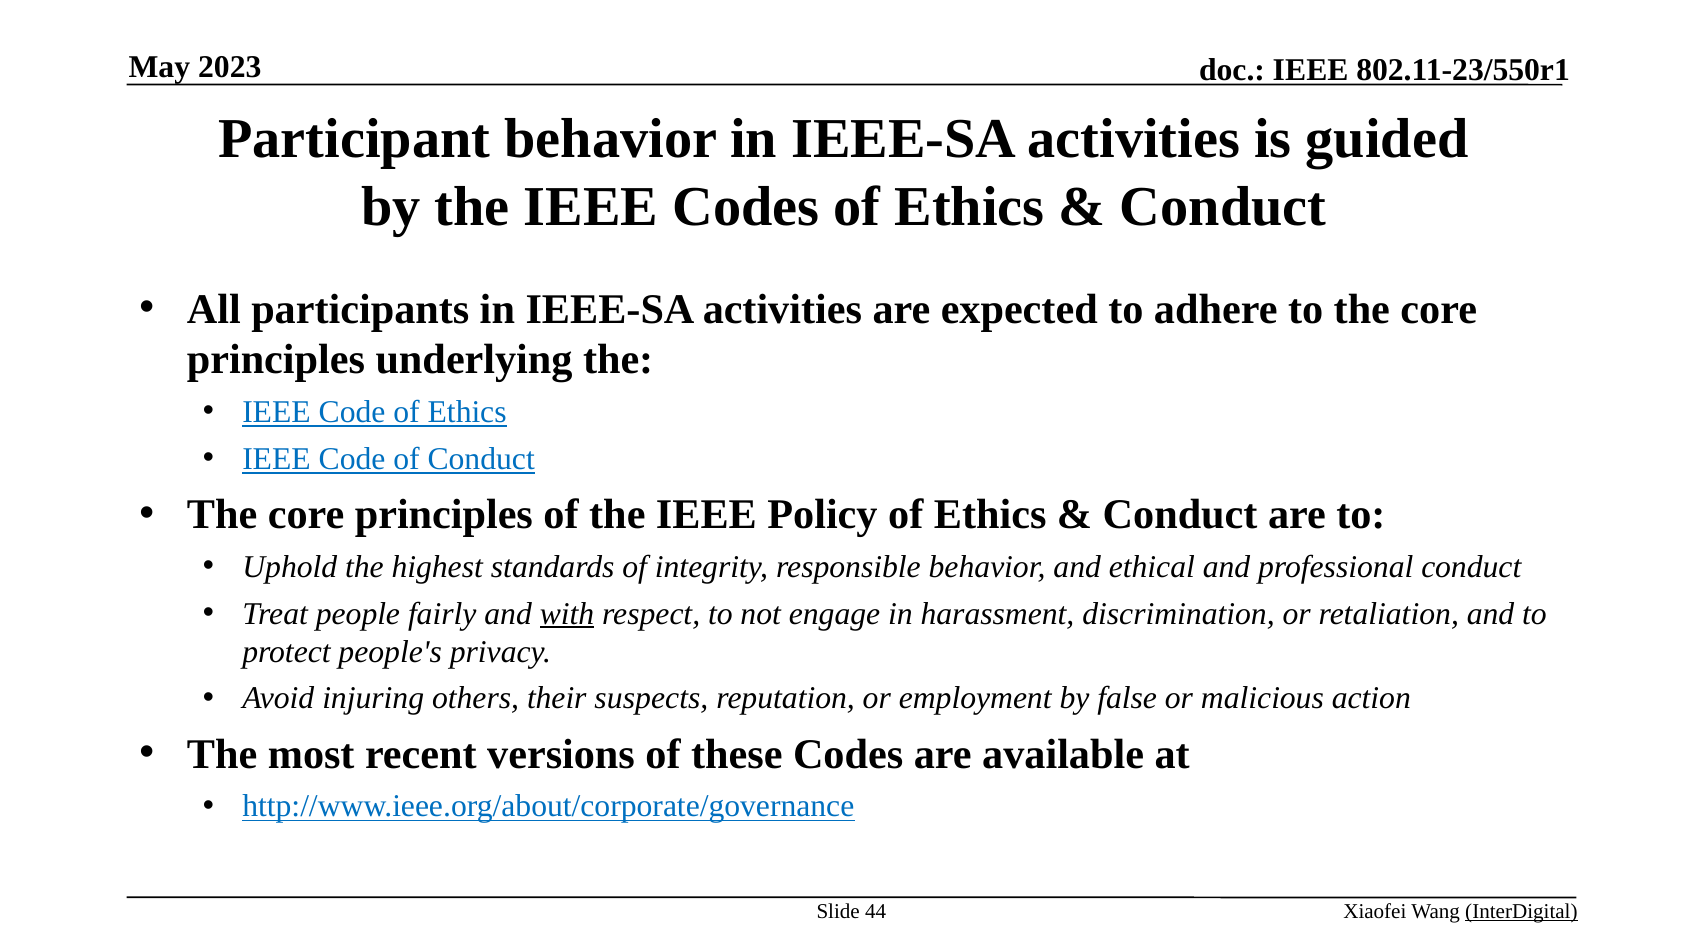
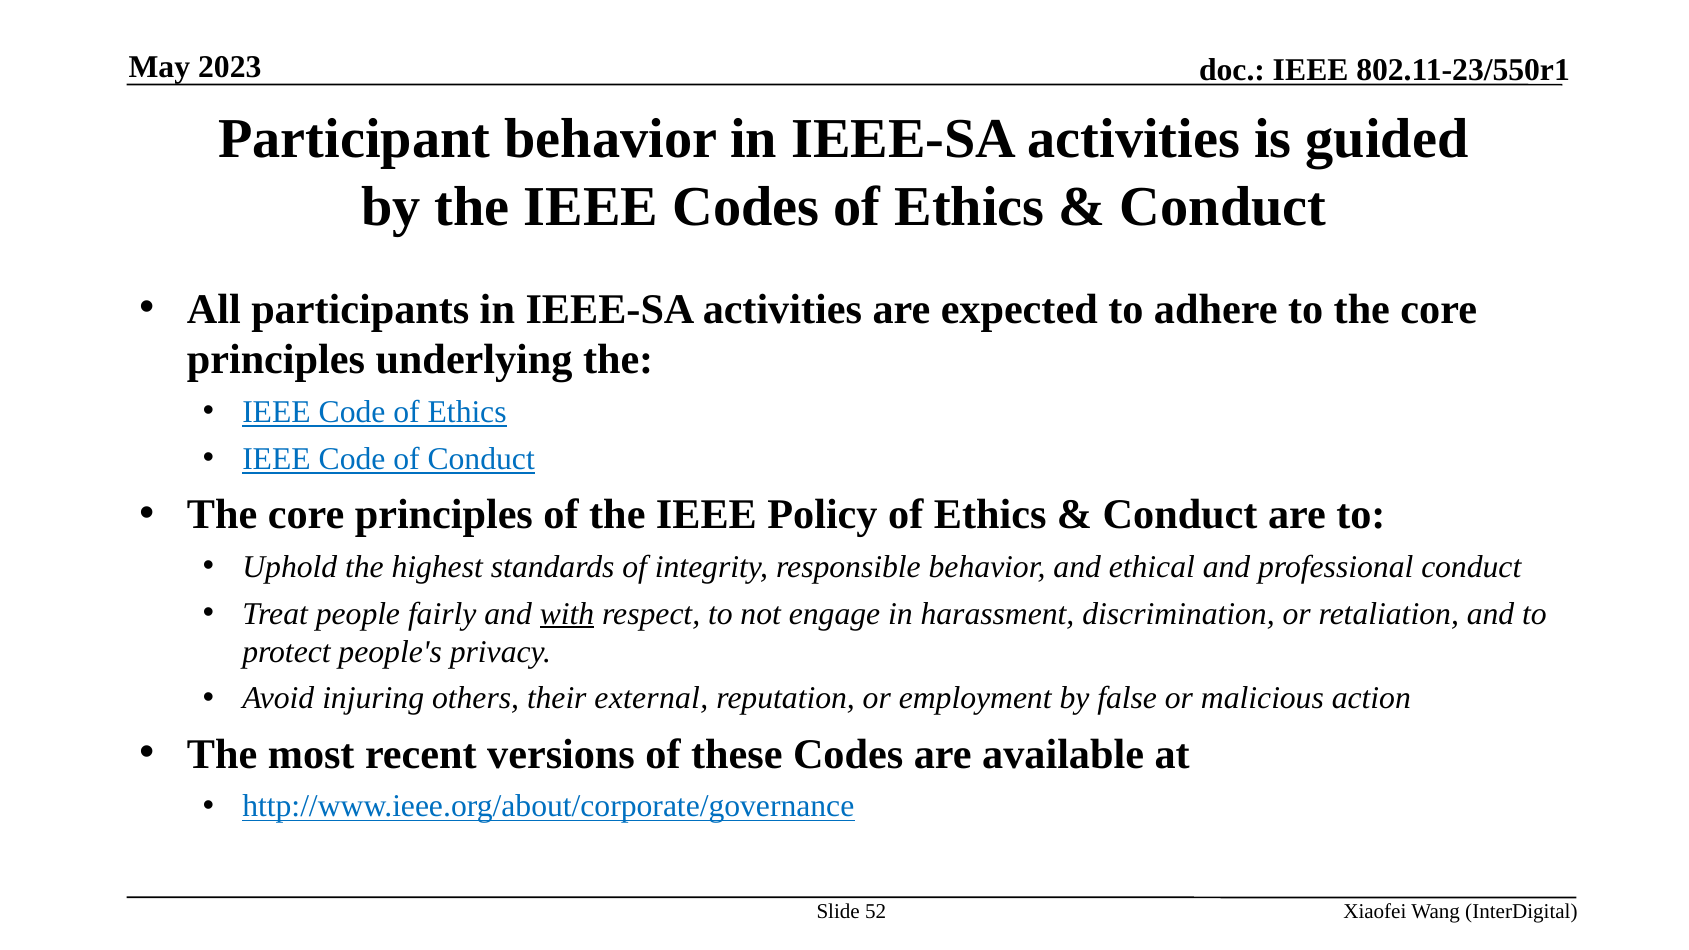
suspects: suspects -> external
44: 44 -> 52
InterDigital underline: present -> none
